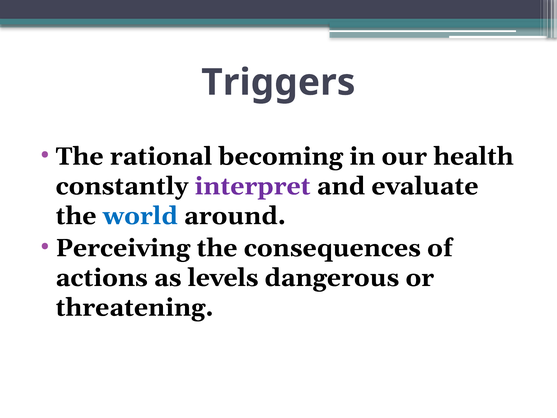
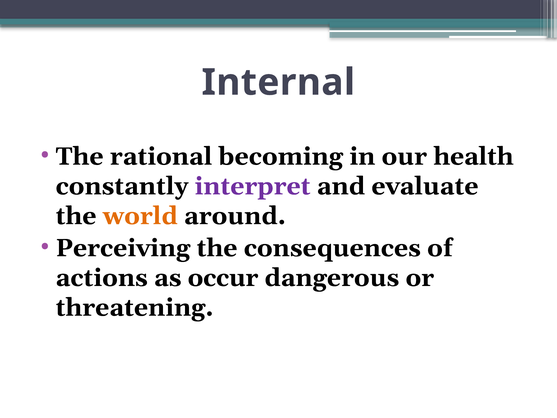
Triggers: Triggers -> Internal
world colour: blue -> orange
levels: levels -> occur
